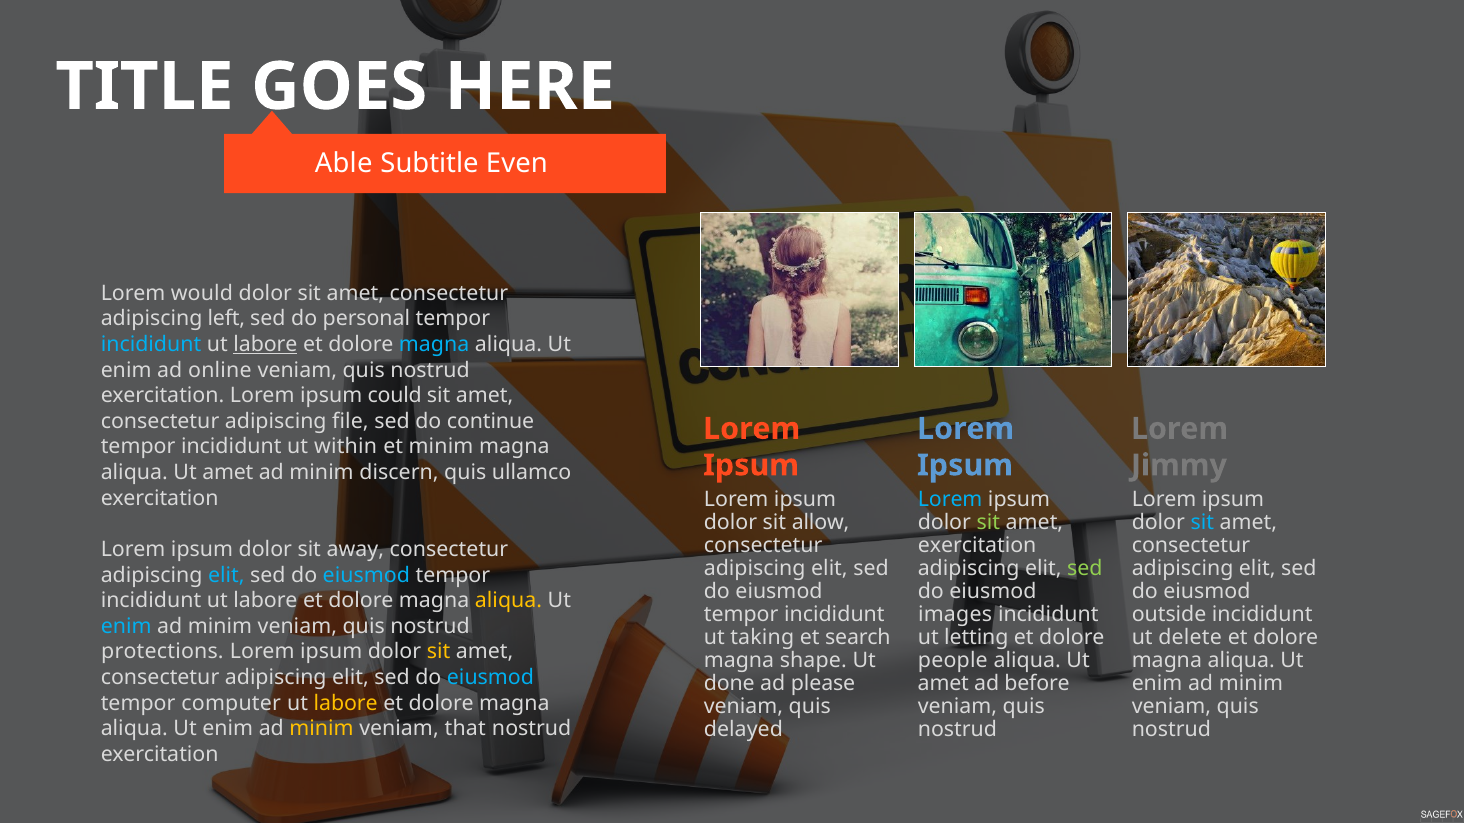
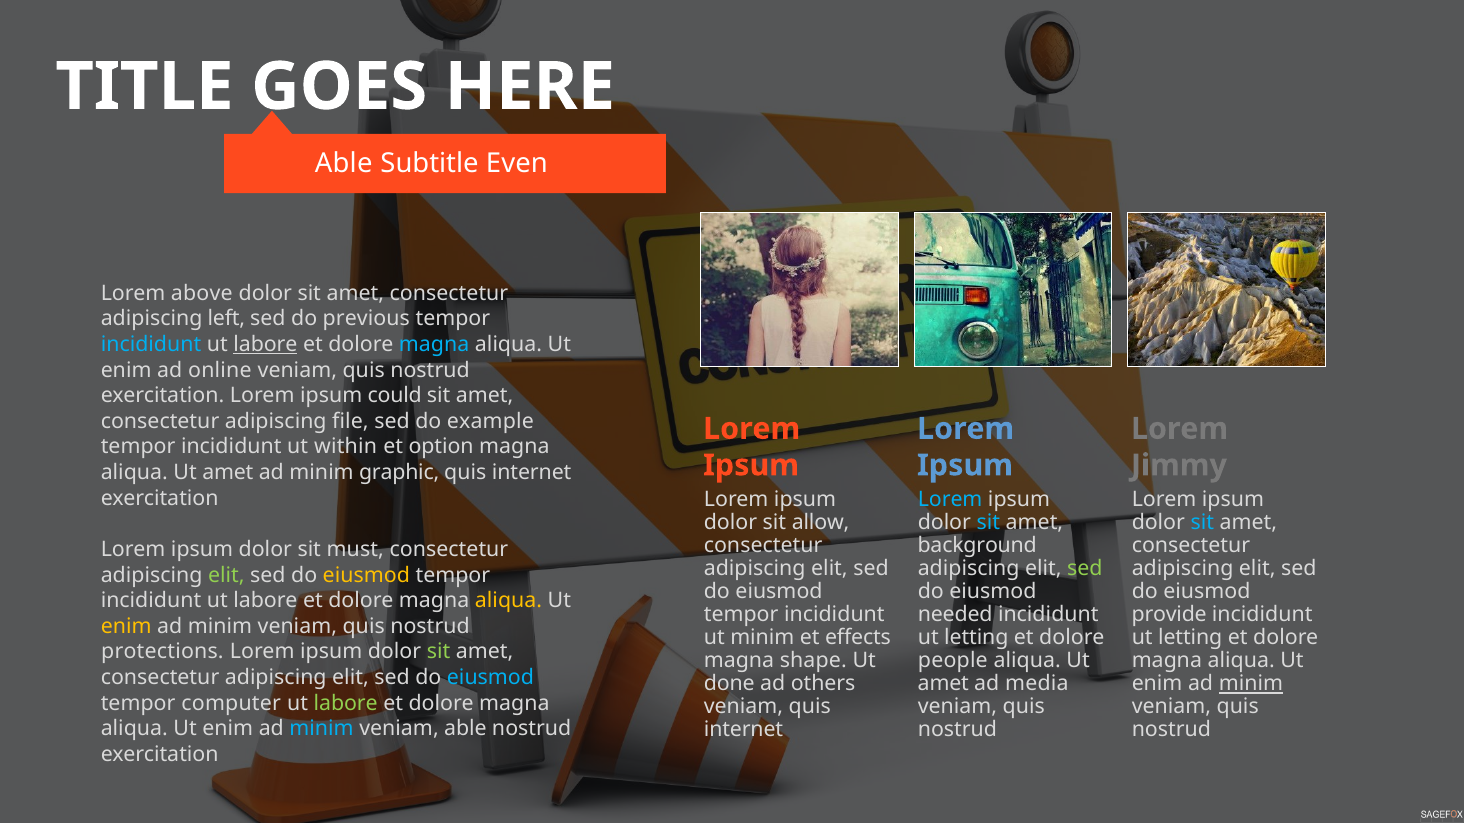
would: would -> above
personal: personal -> previous
continue: continue -> example
et minim: minim -> option
discern: discern -> graphic
ullamco at (532, 473): ullamco -> internet
sit at (988, 523) colour: light green -> light blue
exercitation at (977, 546): exercitation -> background
away: away -> must
elit at (226, 575) colour: light blue -> light green
eiusmod at (366, 575) colour: light blue -> yellow
images: images -> needed
outside: outside -> provide
enim at (126, 627) colour: light blue -> yellow
ut taking: taking -> minim
search: search -> effects
delete at (1190, 638): delete -> letting
sit at (439, 652) colour: yellow -> light green
please: please -> others
before: before -> media
minim at (1251, 684) underline: none -> present
labore at (346, 703) colour: yellow -> light green
minim at (322, 729) colour: yellow -> light blue
veniam that: that -> able
delayed at (743, 730): delayed -> internet
